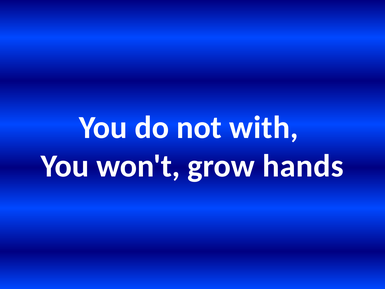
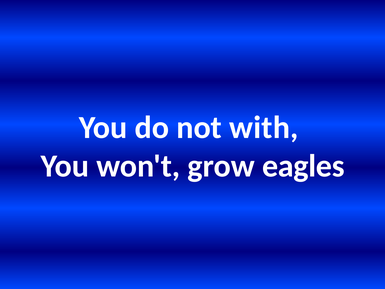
hands: hands -> eagles
